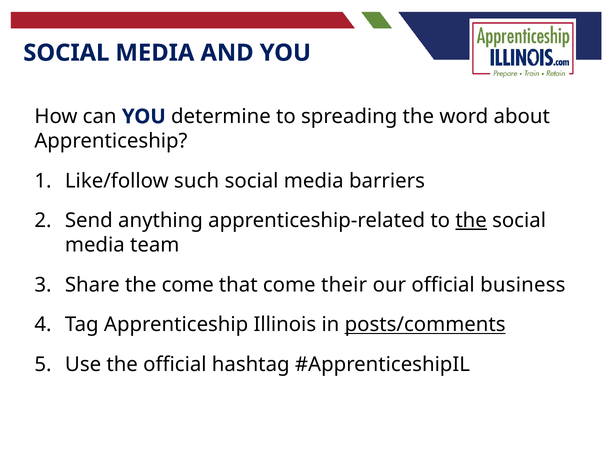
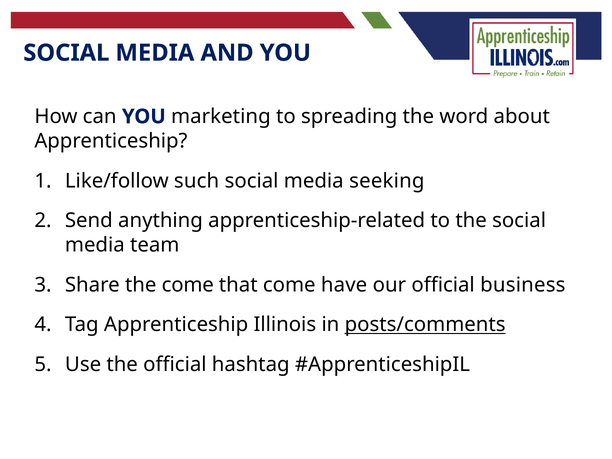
determine: determine -> marketing
barriers: barriers -> seeking
the at (471, 221) underline: present -> none
their: their -> have
